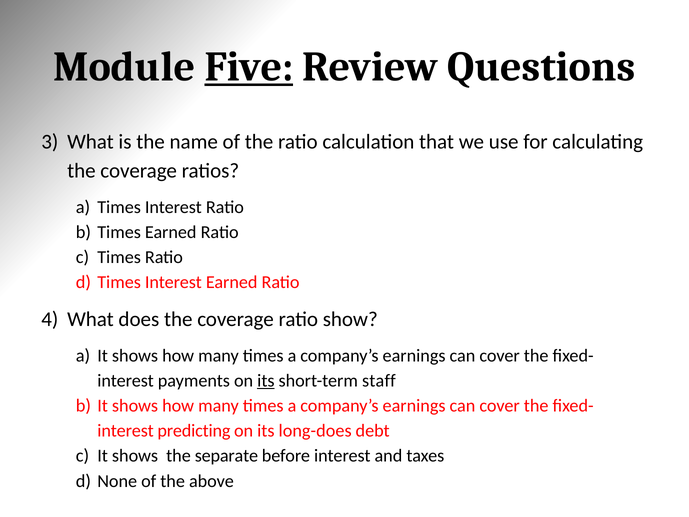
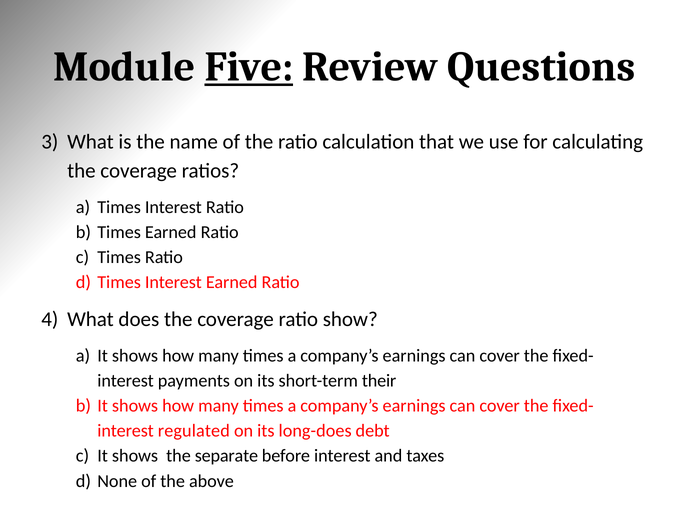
its at (266, 381) underline: present -> none
staff: staff -> their
predicting: predicting -> regulated
